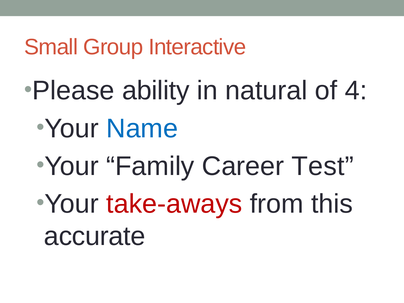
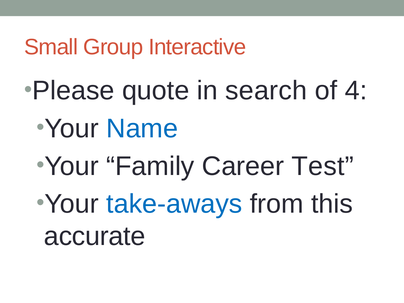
ability: ability -> quote
natural: natural -> search
take-aways colour: red -> blue
